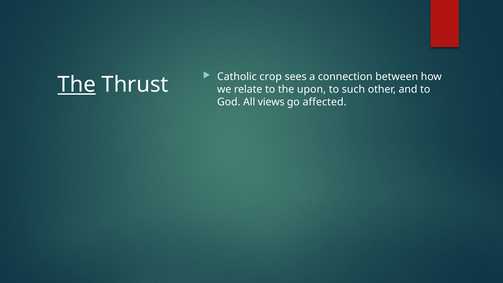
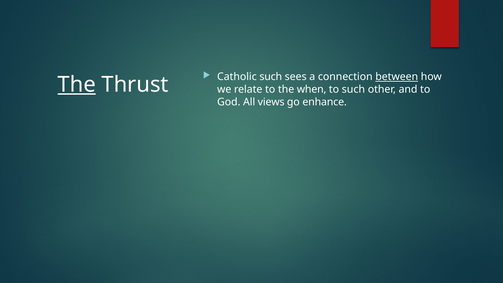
Catholic crop: crop -> such
between underline: none -> present
upon: upon -> when
affected: affected -> enhance
